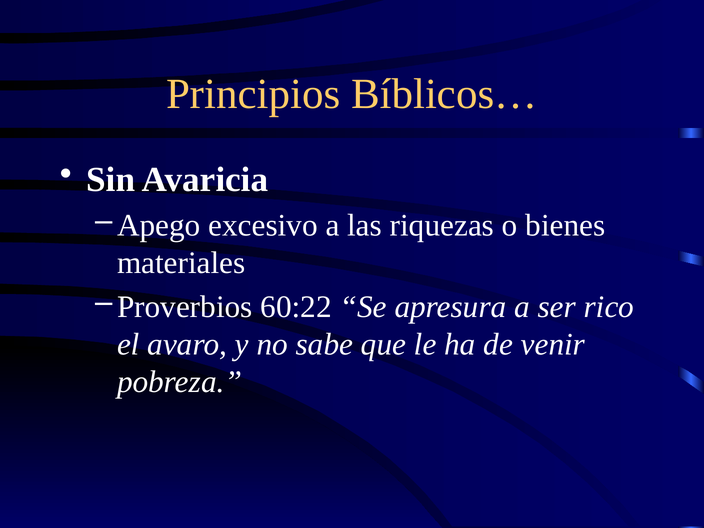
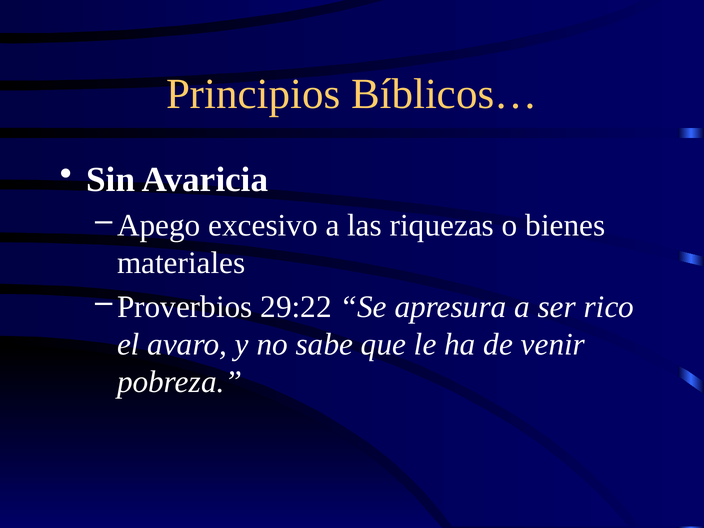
60:22: 60:22 -> 29:22
